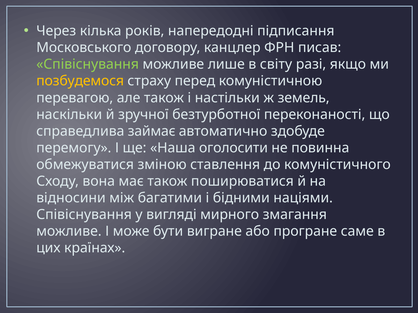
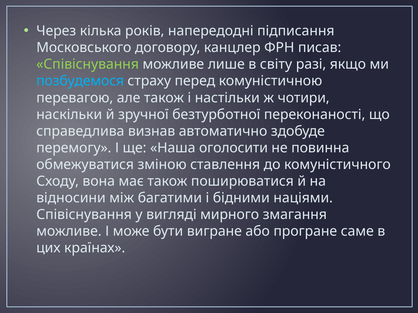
позбудемося colour: yellow -> light blue
земель: земель -> чотири
займає: займає -> визнав
